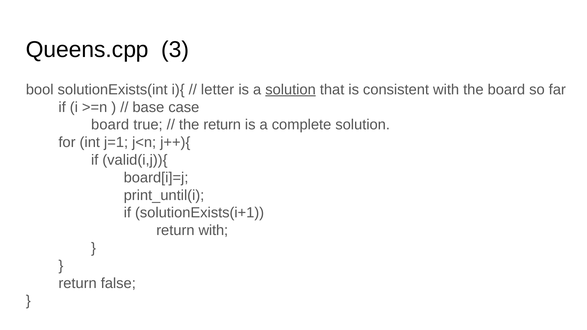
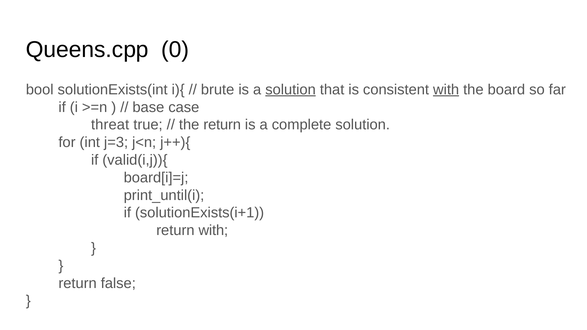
3: 3 -> 0
letter: letter -> brute
with at (446, 90) underline: none -> present
board at (110, 125): board -> threat
j=1: j=1 -> j=3
